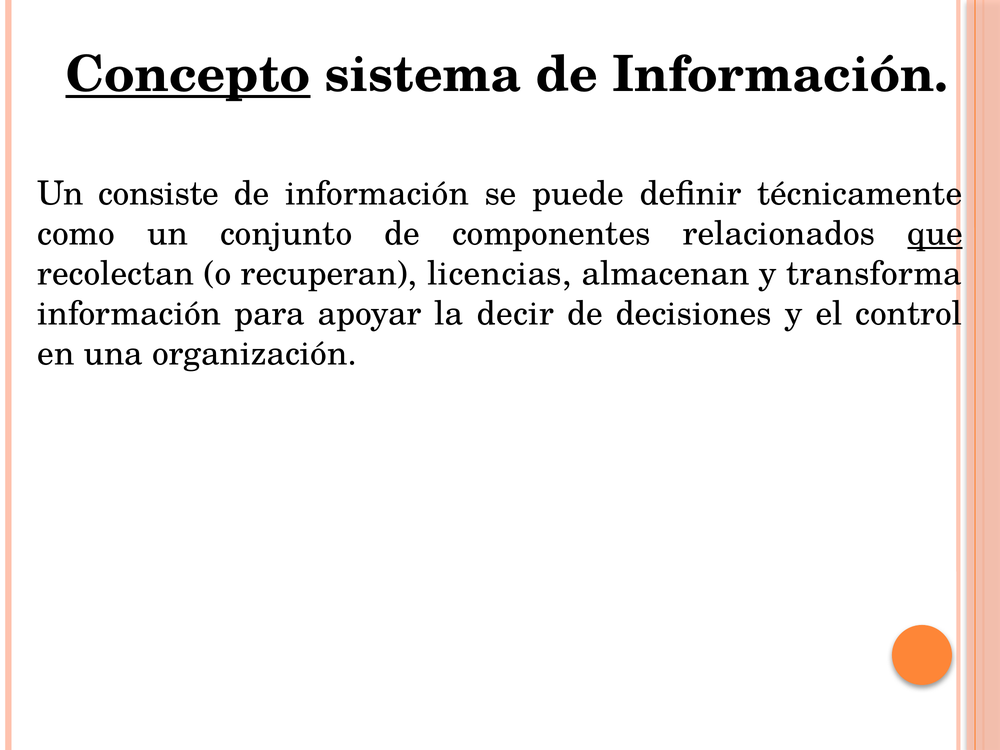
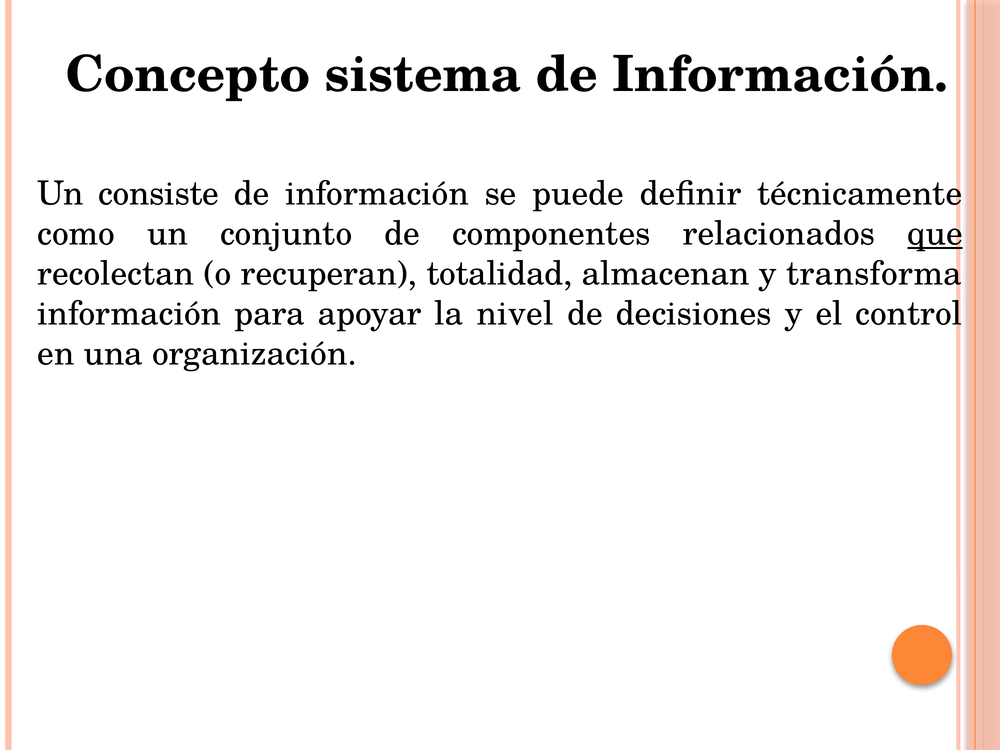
Concepto underline: present -> none
licencias: licencias -> totalidad
decir: decir -> nivel
